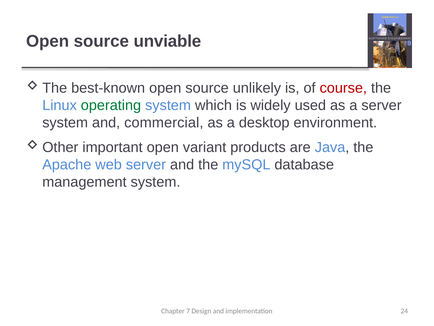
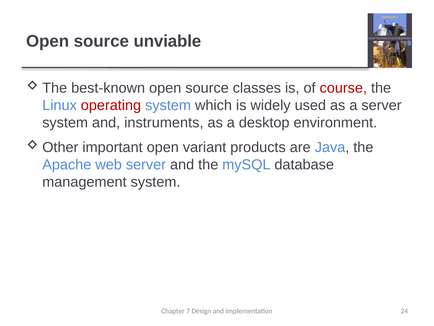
unlikely: unlikely -> classes
operating colour: green -> red
commercial: commercial -> instruments
